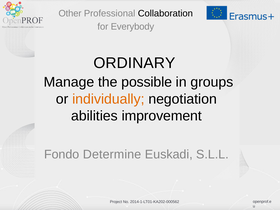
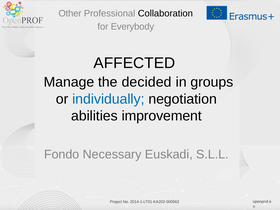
ORDINARY: ORDINARY -> AFFECTED
possible: possible -> decided
individually colour: orange -> blue
Determine: Determine -> Necessary
